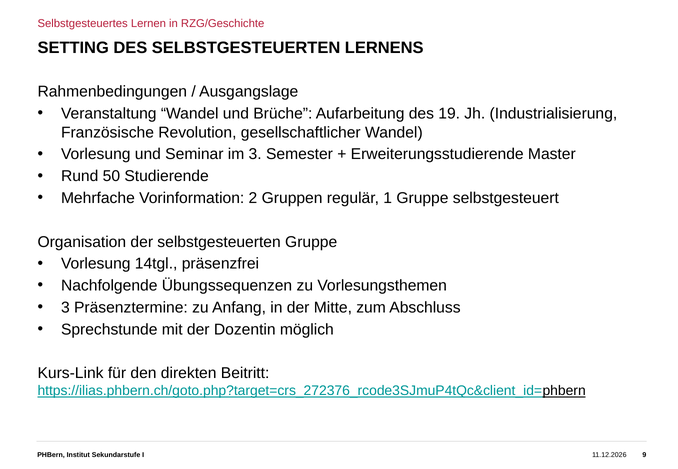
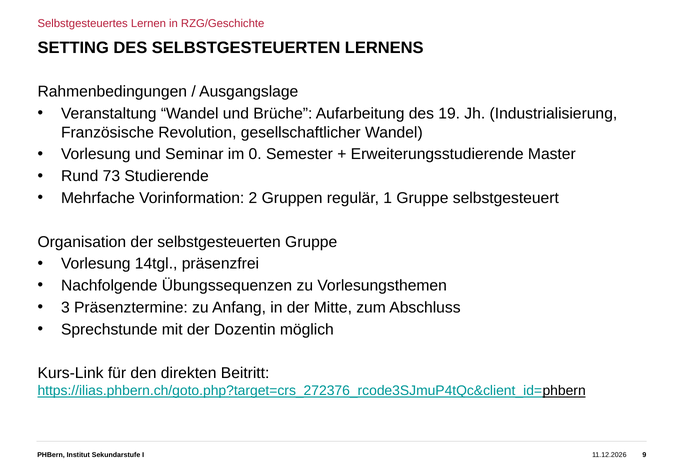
im 3: 3 -> 0
50: 50 -> 73
